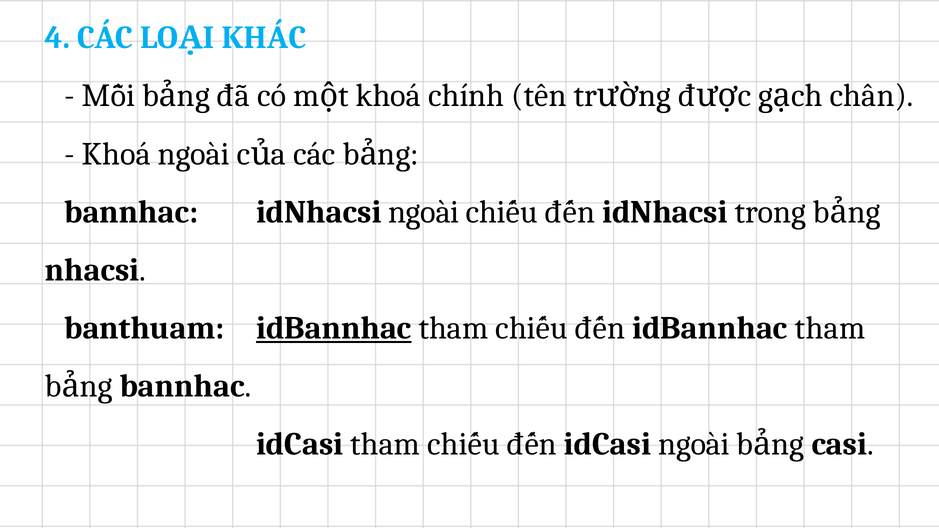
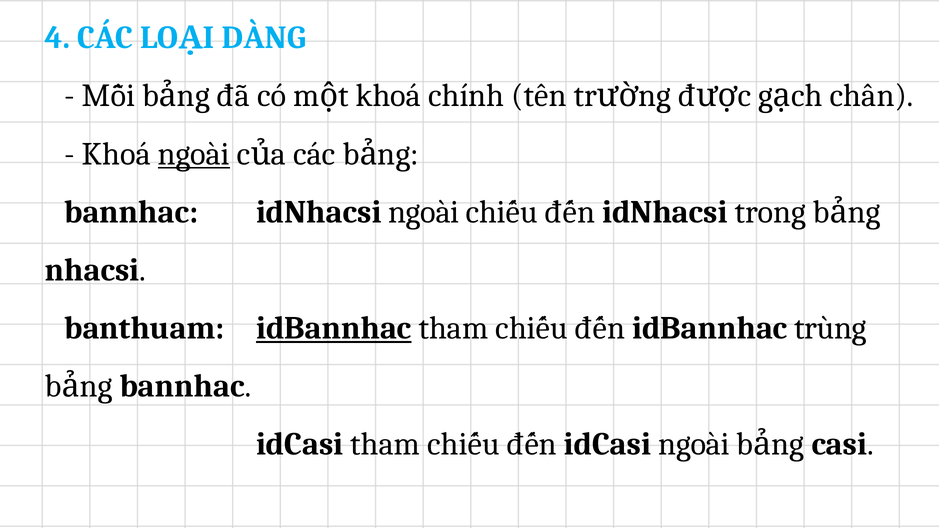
KHÁC: KHÁC -> DÀNG
ngoài at (194, 154) underline: none -> present
tham at (830, 328): tham -> trùng
